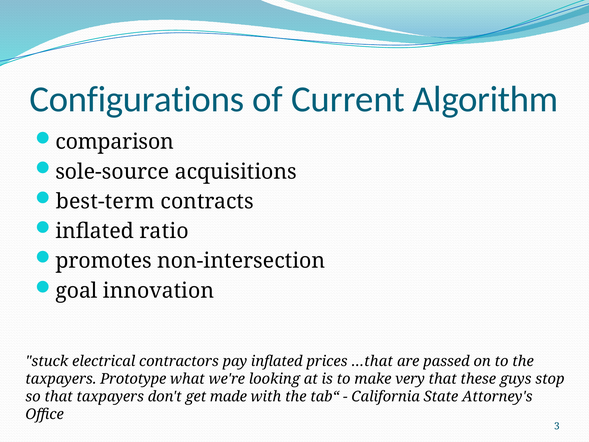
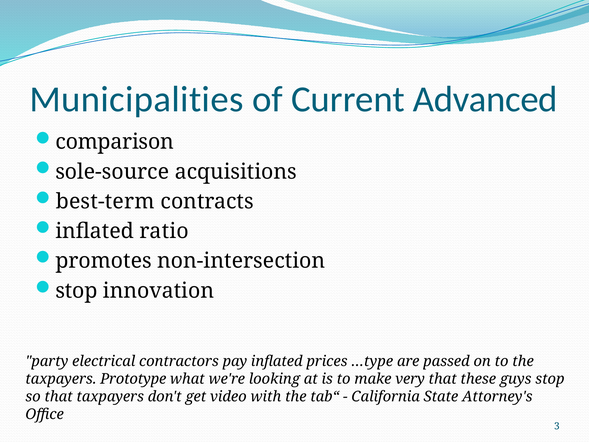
Configurations: Configurations -> Municipalities
Algorithm: Algorithm -> Advanced
goal at (76, 291): goal -> stop
stuck: stuck -> party
…that: …that -> …type
made: made -> video
